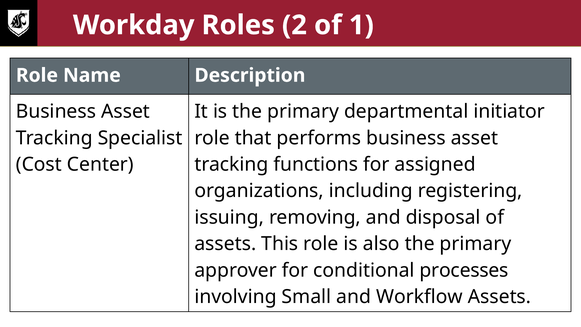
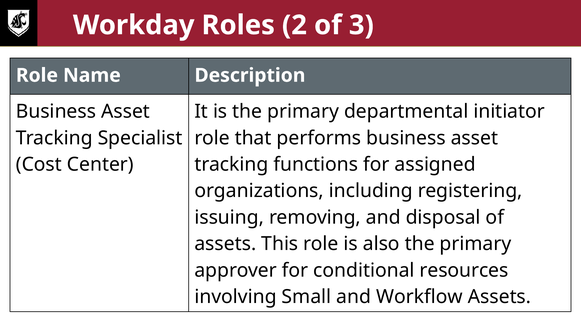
1: 1 -> 3
processes: processes -> resources
